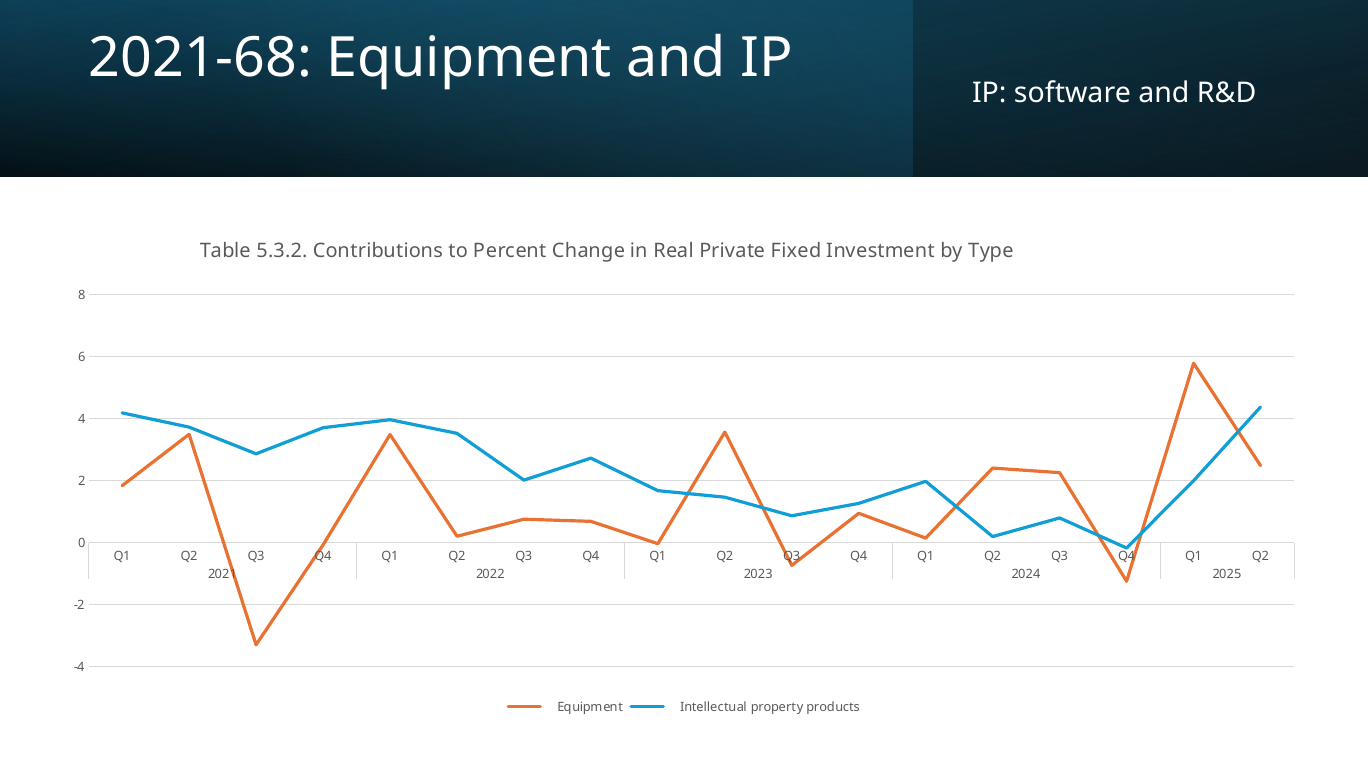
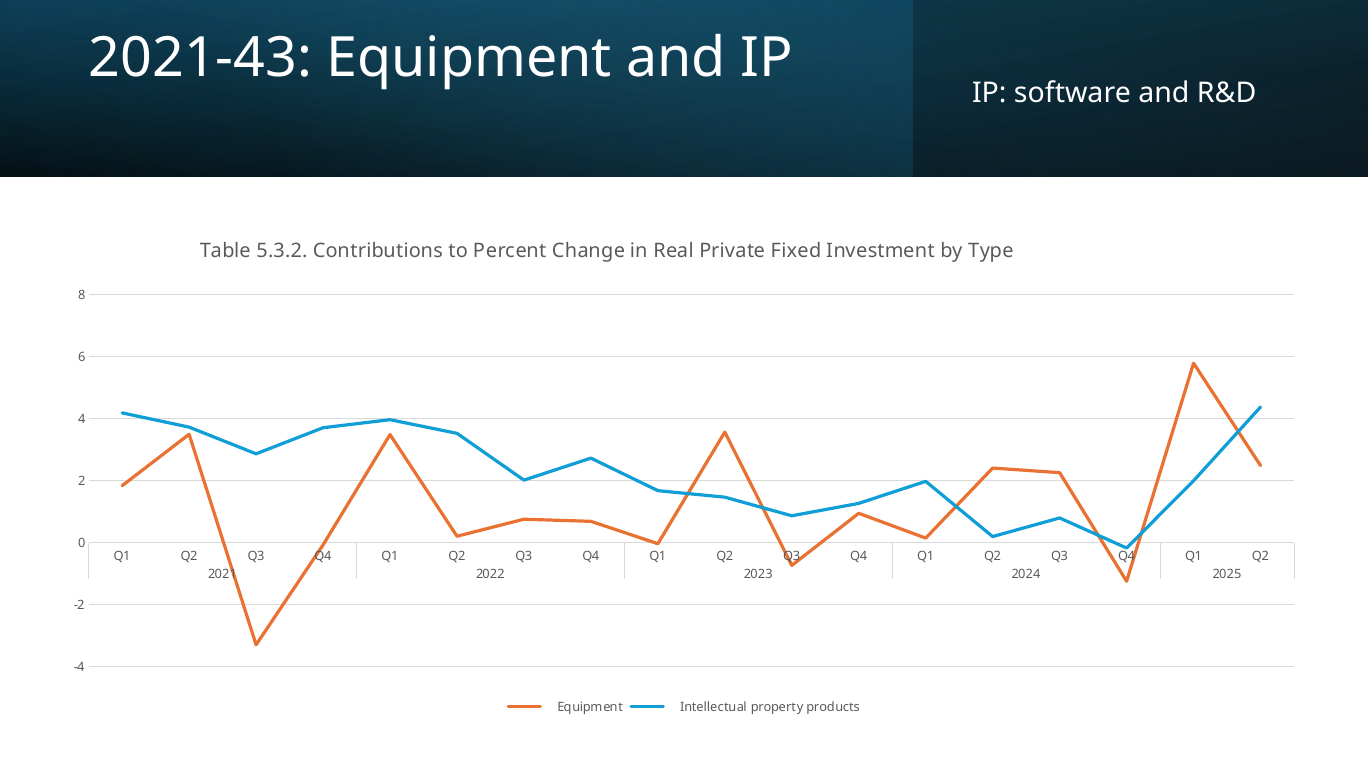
2021-68: 2021-68 -> 2021-43
